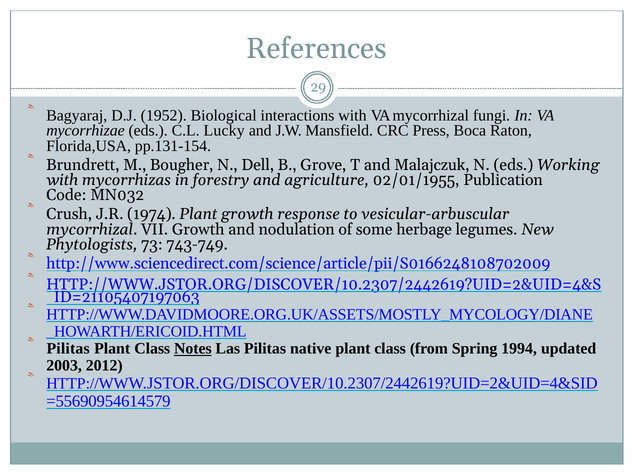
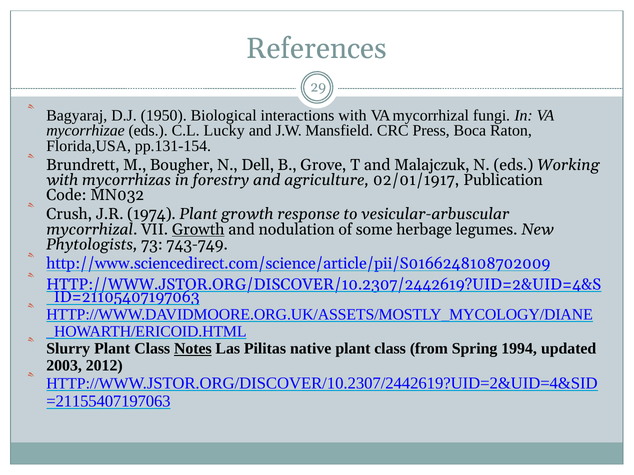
1952: 1952 -> 1950
02/01/1955: 02/01/1955 -> 02/01/1917
Growth at (198, 230) underline: none -> present
Pilitas at (68, 349): Pilitas -> Slurry
=55690954614579: =55690954614579 -> =21155407197063
